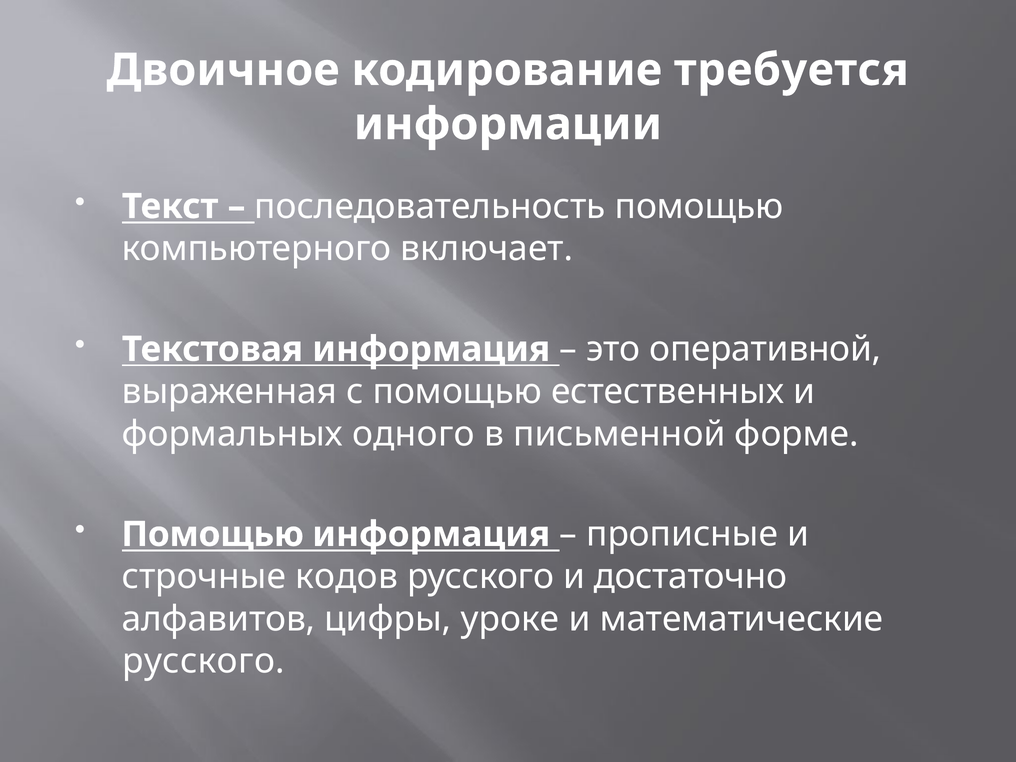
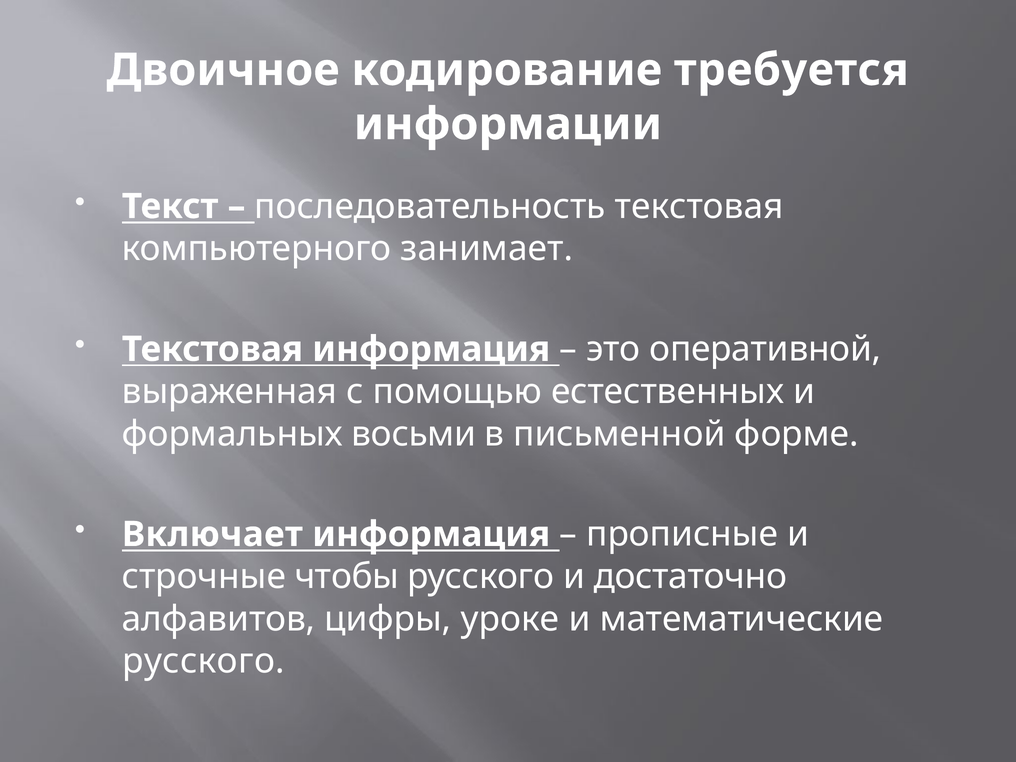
последовательность помощью: помощью -> текстовая
включает: включает -> занимает
одного: одного -> восьми
Помощью at (213, 534): Помощью -> Включает
кодов: кодов -> чтобы
